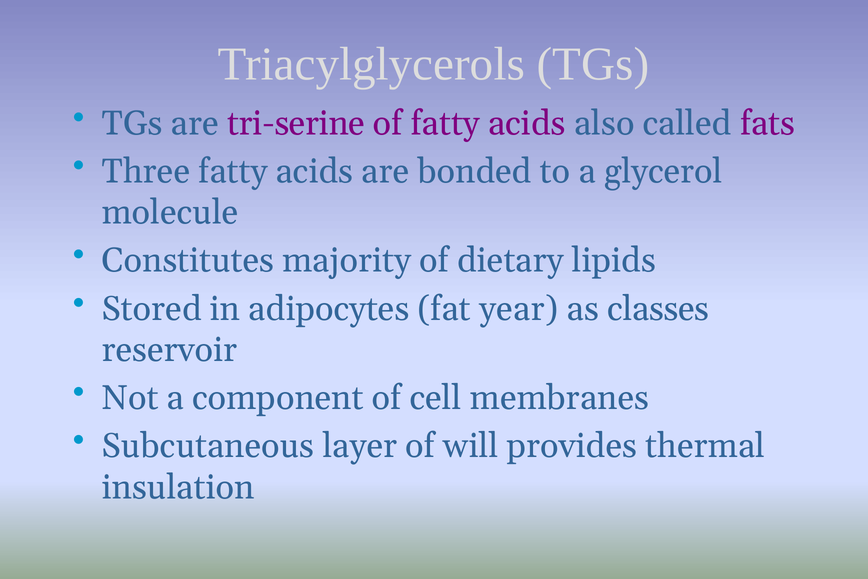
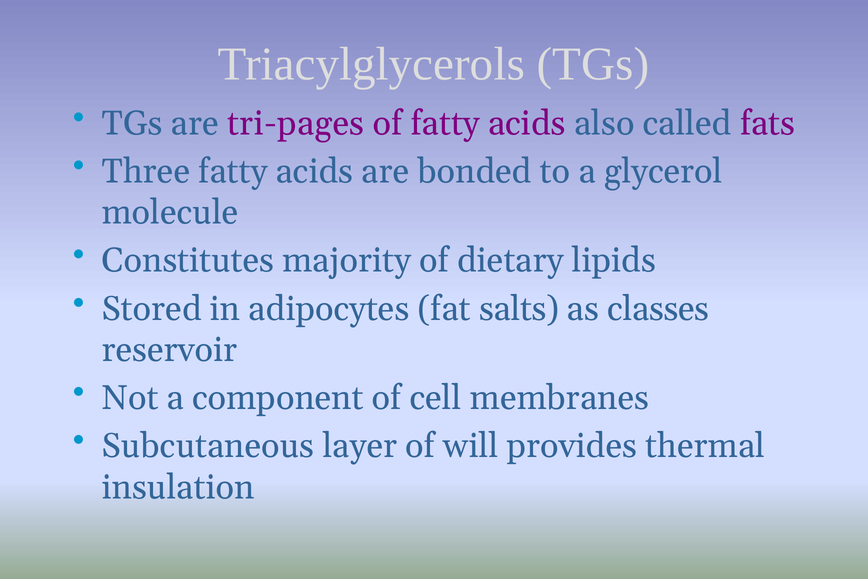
tri-serine: tri-serine -> tri-pages
year: year -> salts
